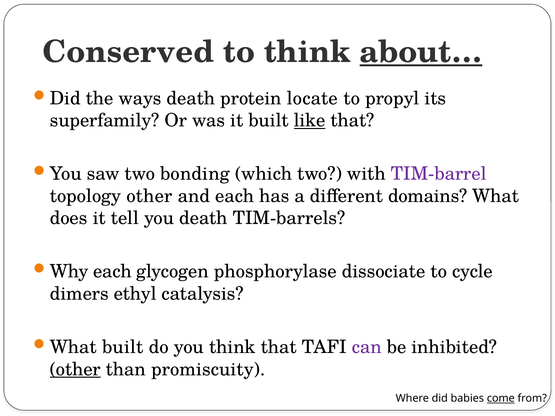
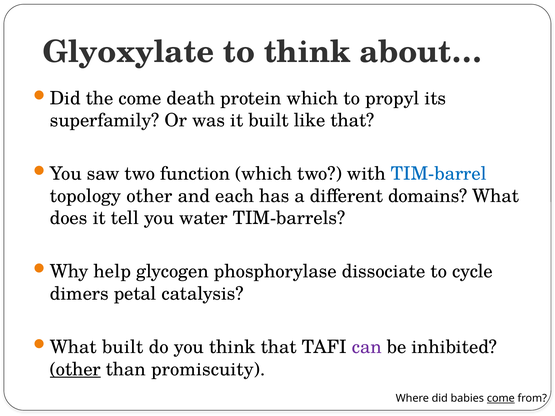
Conserved: Conserved -> Glyoxylate
about… underline: present -> none
the ways: ways -> come
protein locate: locate -> which
like underline: present -> none
bonding: bonding -> function
TIM-barrel colour: purple -> blue
you death: death -> water
Why each: each -> help
ethyl: ethyl -> petal
